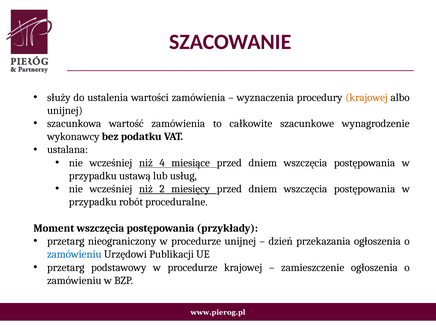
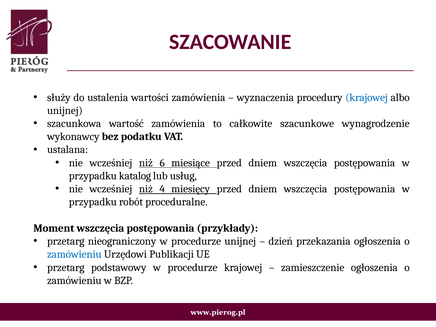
krajowej at (367, 97) colour: orange -> blue
4: 4 -> 6
ustawą: ustawą -> katalog
2: 2 -> 4
